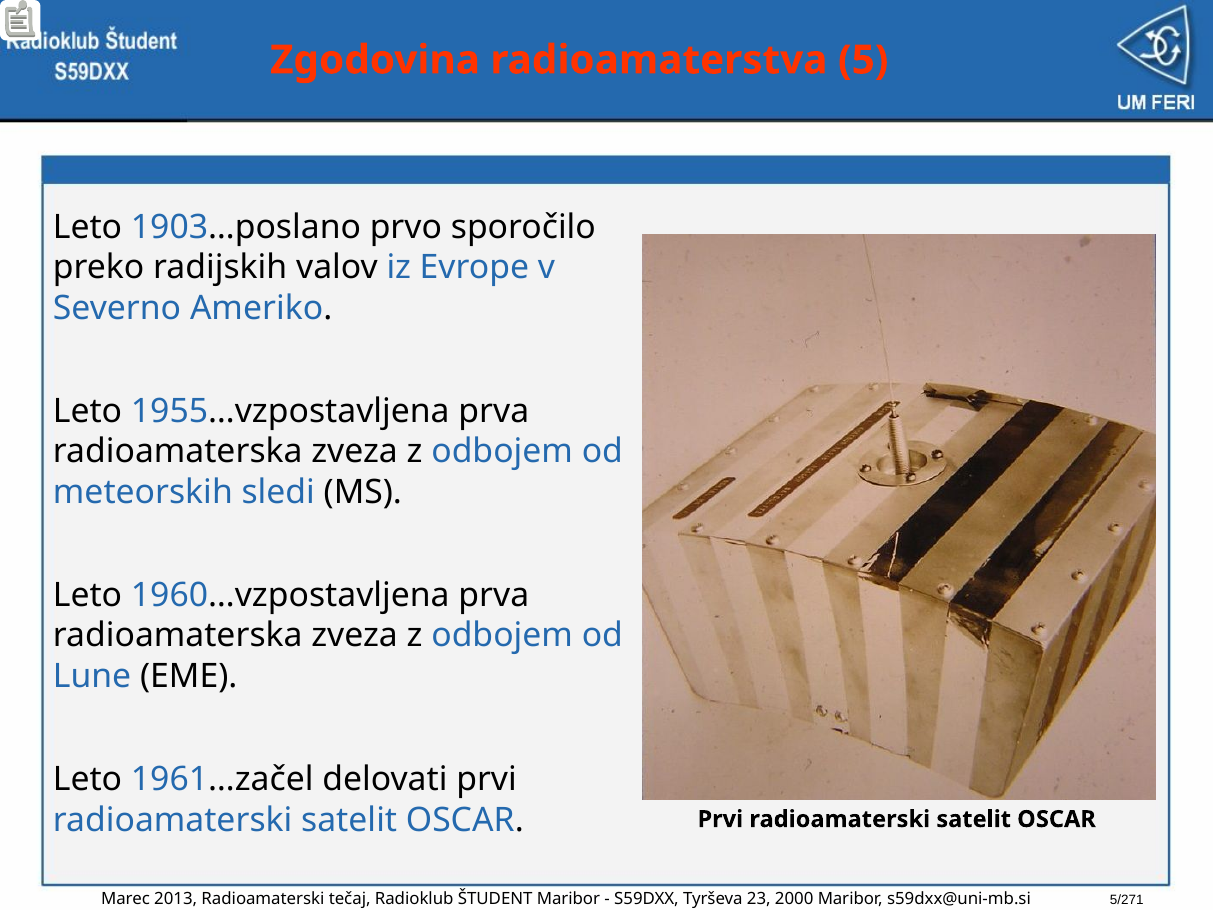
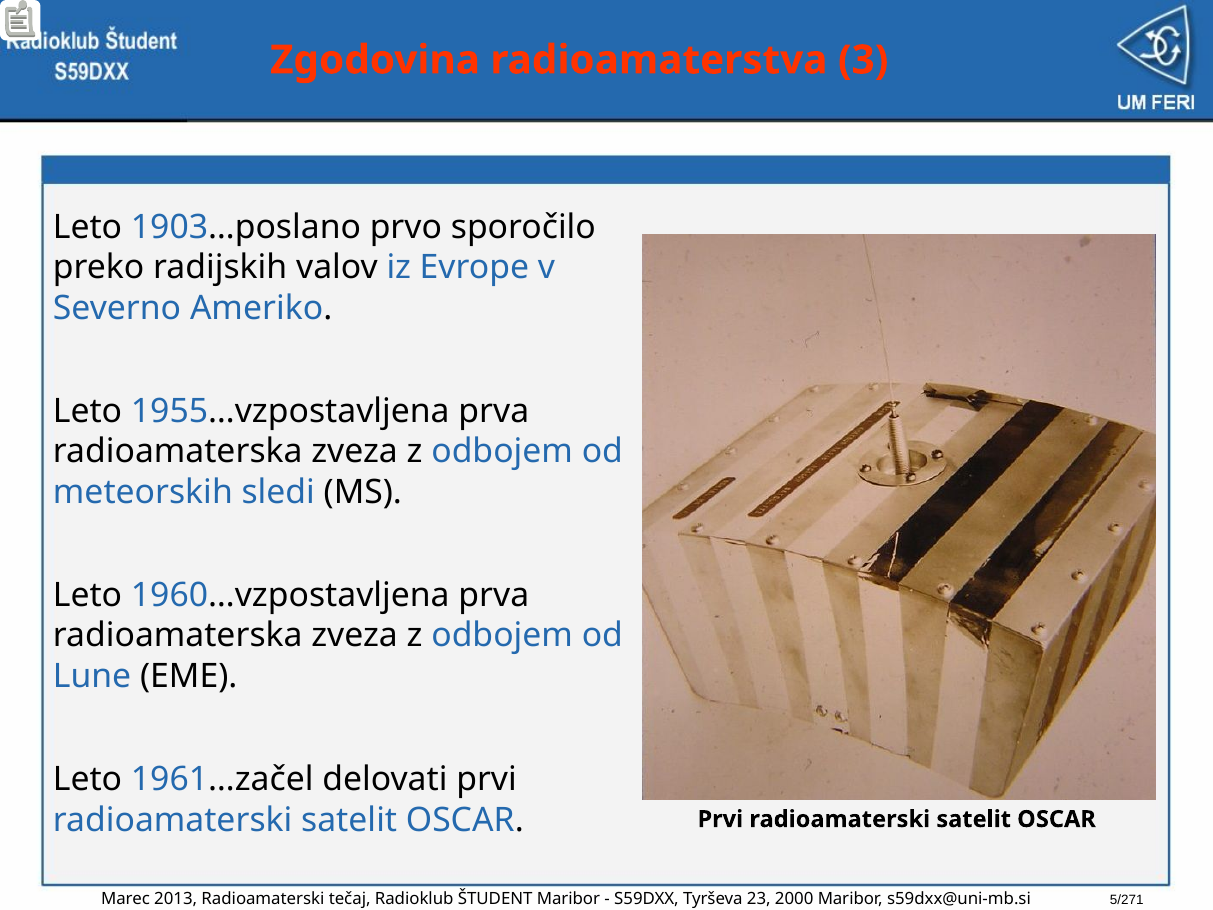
5: 5 -> 3
